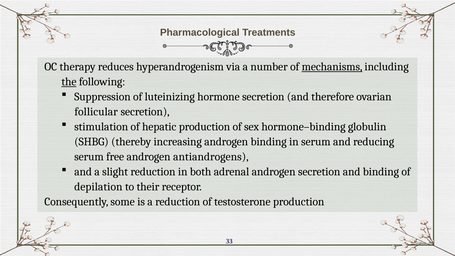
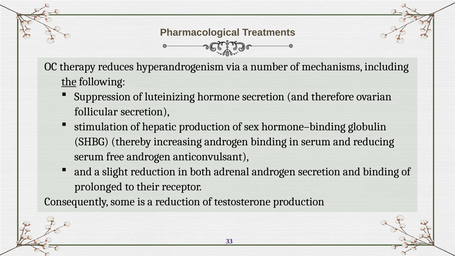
mechanisms underline: present -> none
antiandrogens: antiandrogens -> anticonvulsant
depilation: depilation -> prolonged
